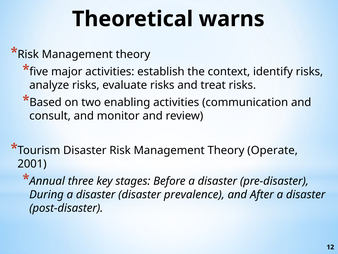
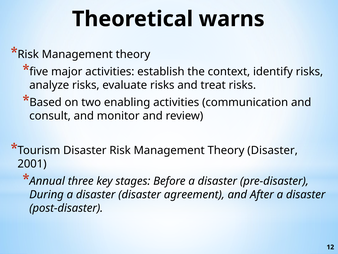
Theory Operate: Operate -> Disaster
prevalence: prevalence -> agreement
